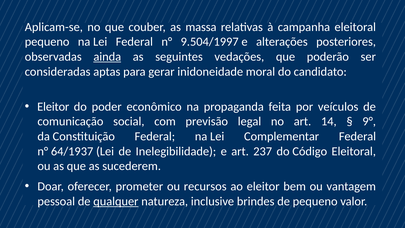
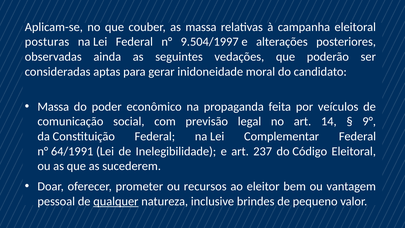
pequeno at (47, 42): pequeno -> posturas
ainda underline: present -> none
Eleitor at (53, 107): Eleitor -> Massa
64/1937: 64/1937 -> 64/1991
